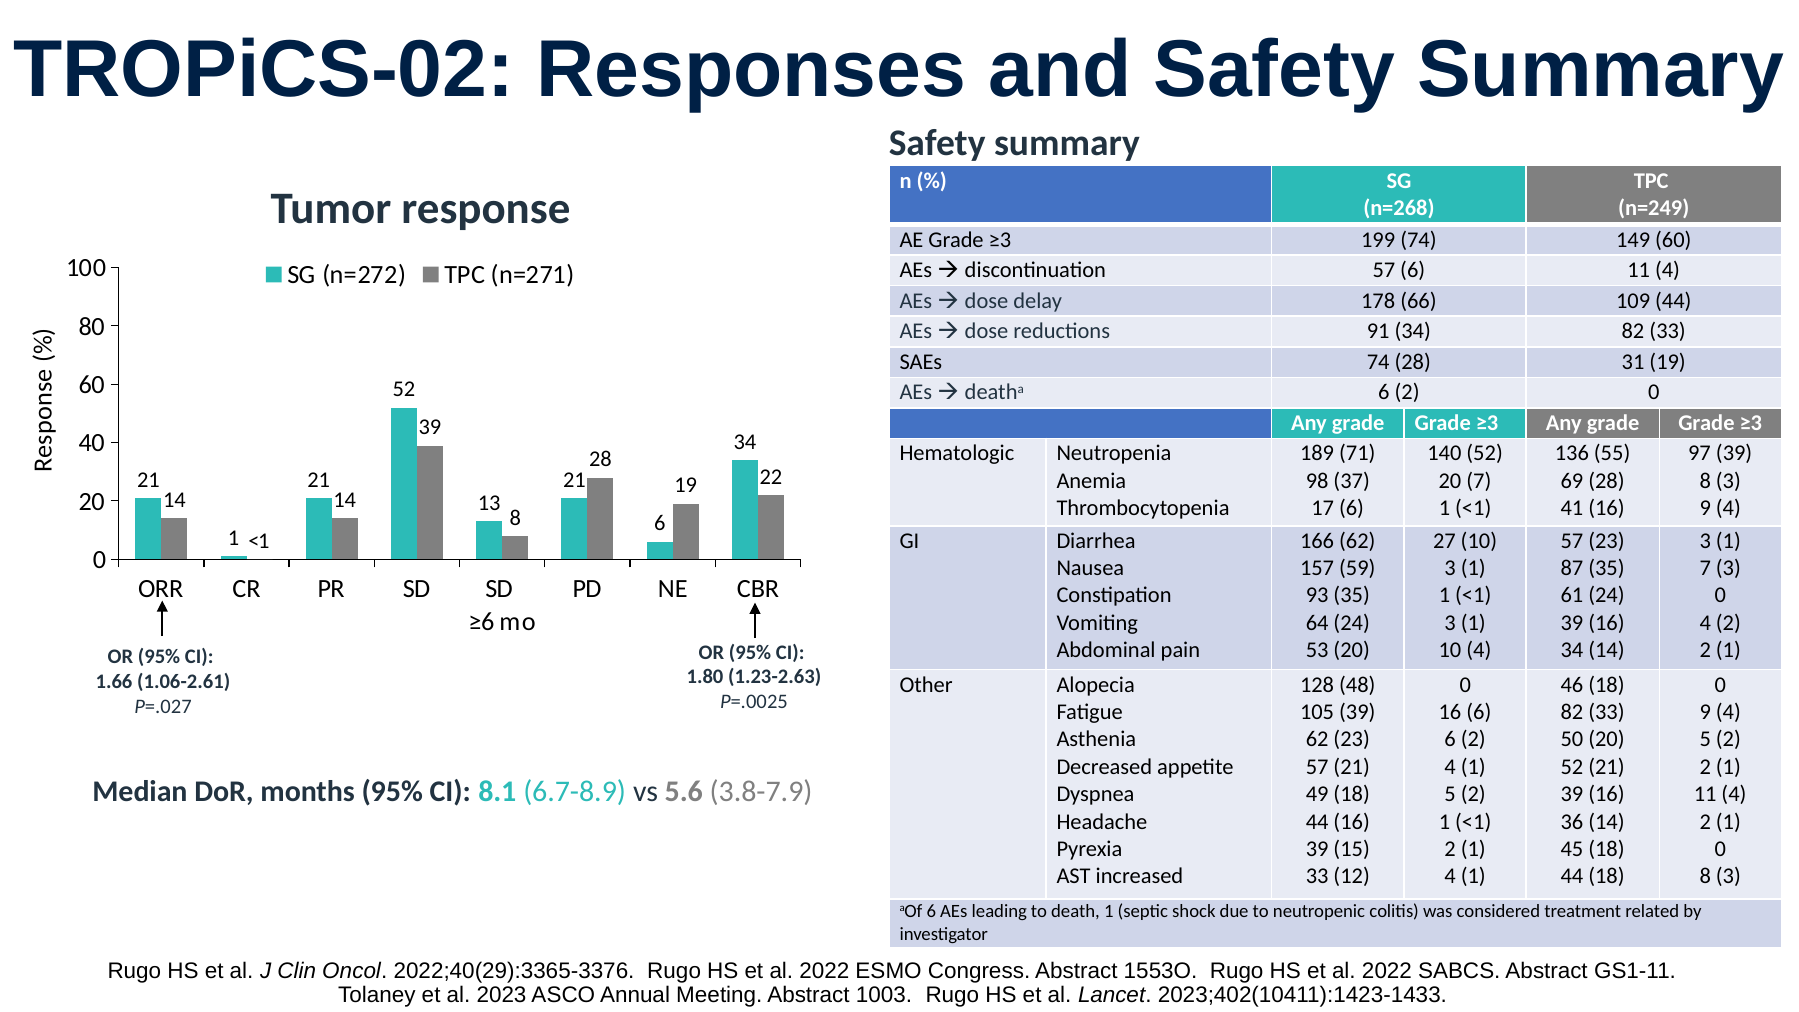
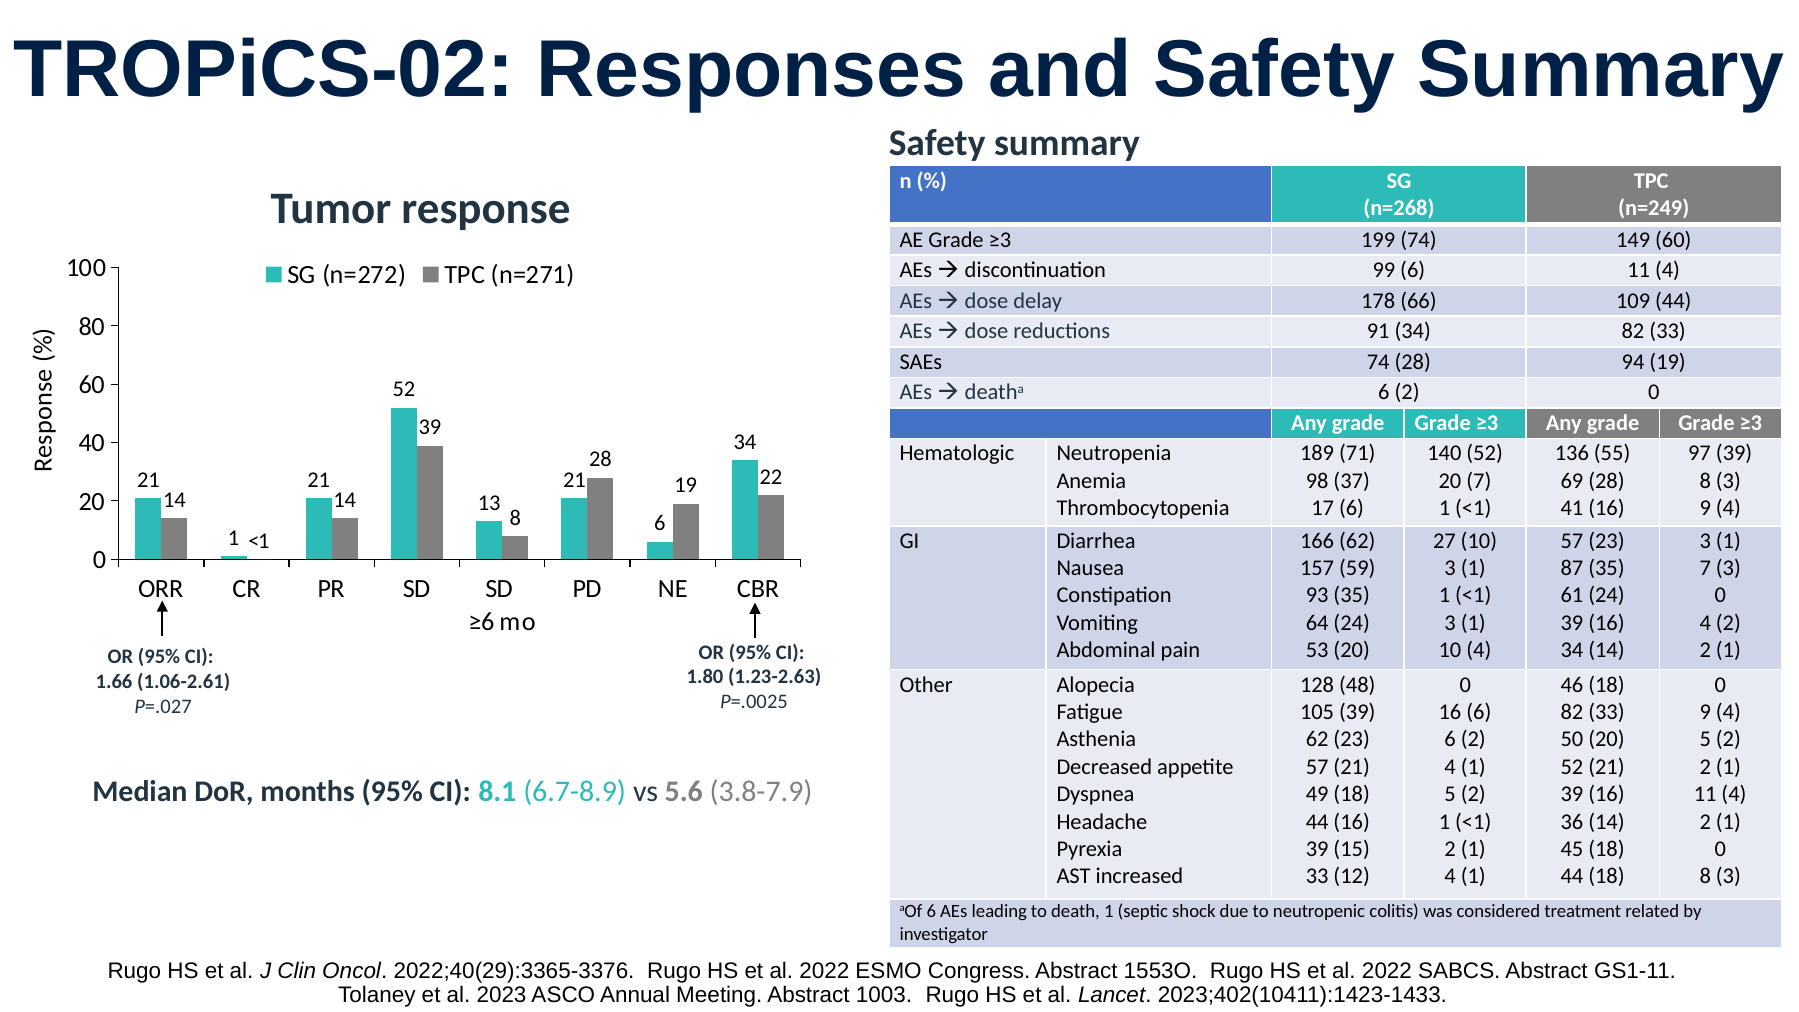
discontinuation 57: 57 -> 99
31: 31 -> 94
